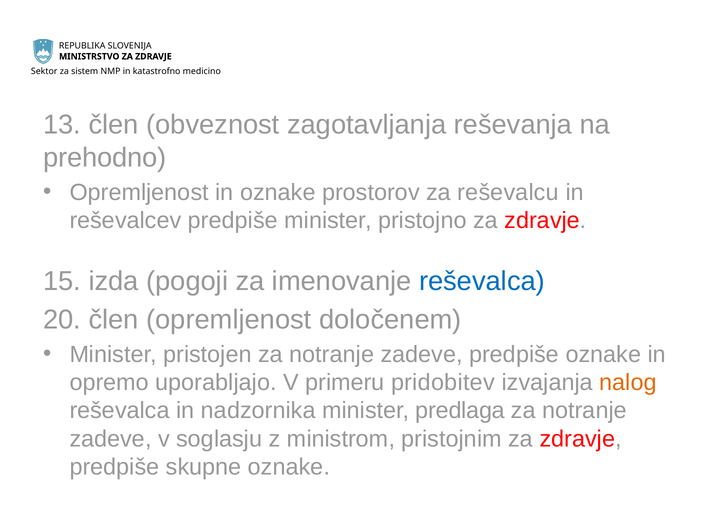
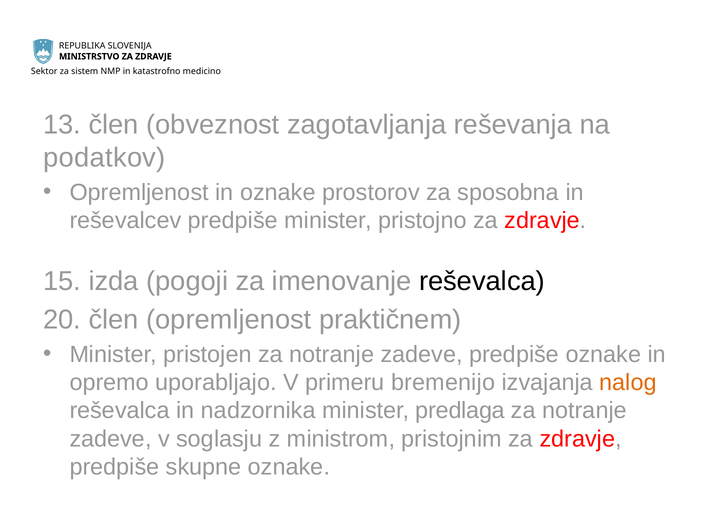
prehodno: prehodno -> podatkov
reševalcu: reševalcu -> sposobna
reševalca at (482, 281) colour: blue -> black
določenem: določenem -> praktičnem
pridobitev: pridobitev -> bremenijo
